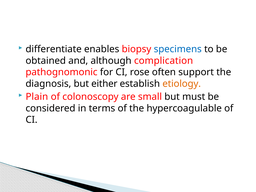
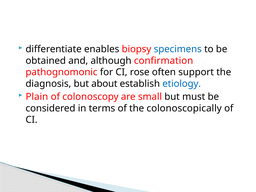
complication: complication -> confirmation
either: either -> about
etiology colour: orange -> blue
hypercoagulable: hypercoagulable -> colonoscopically
